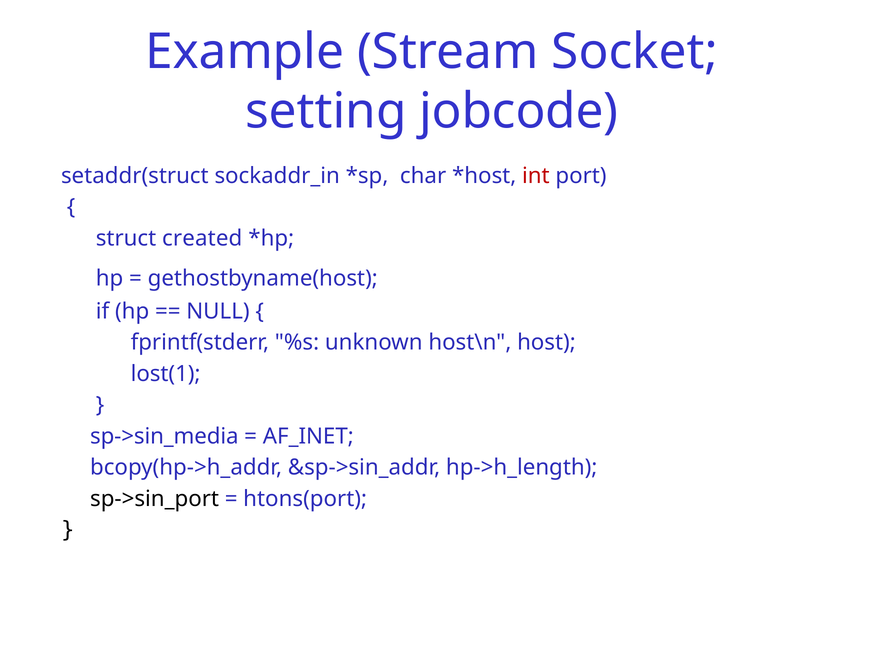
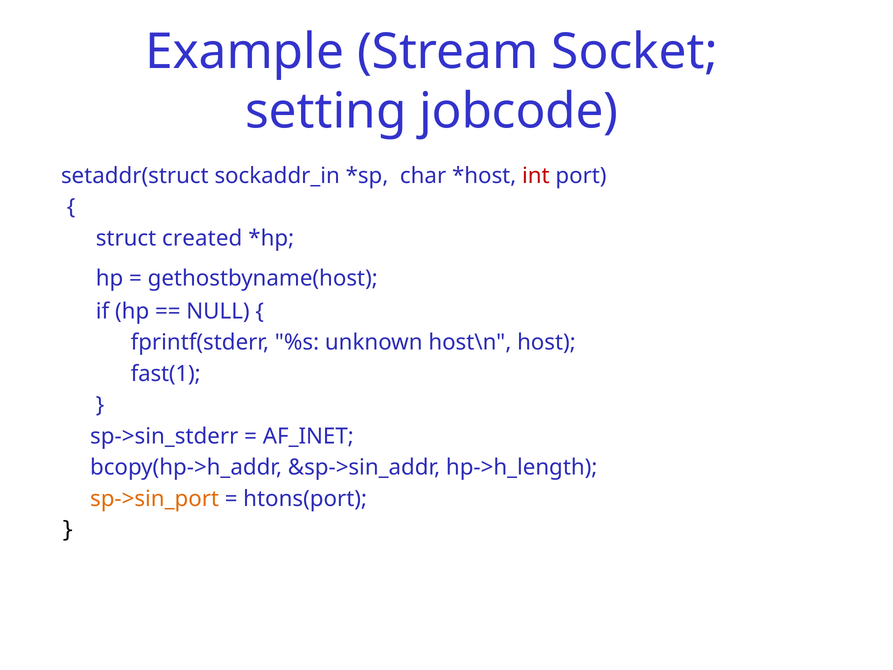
lost(1: lost(1 -> fast(1
sp->sin_media: sp->sin_media -> sp->sin_stderr
sp->sin_port colour: black -> orange
